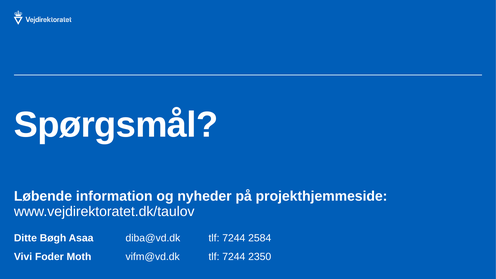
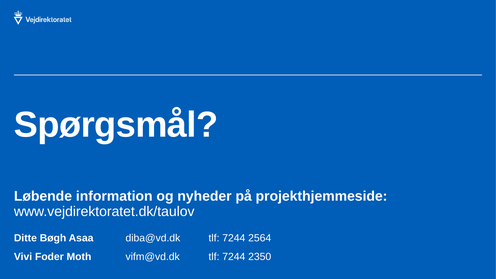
2584: 2584 -> 2564
